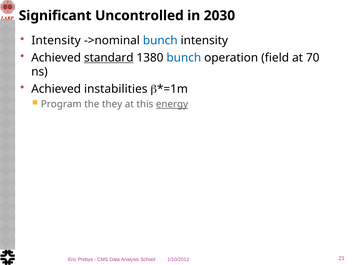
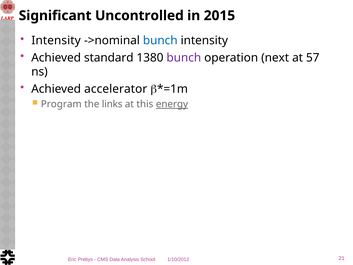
2030: 2030 -> 2015
standard underline: present -> none
bunch at (184, 58) colour: blue -> purple
field: field -> next
70: 70 -> 57
instabilities: instabilities -> accelerator
they: they -> links
